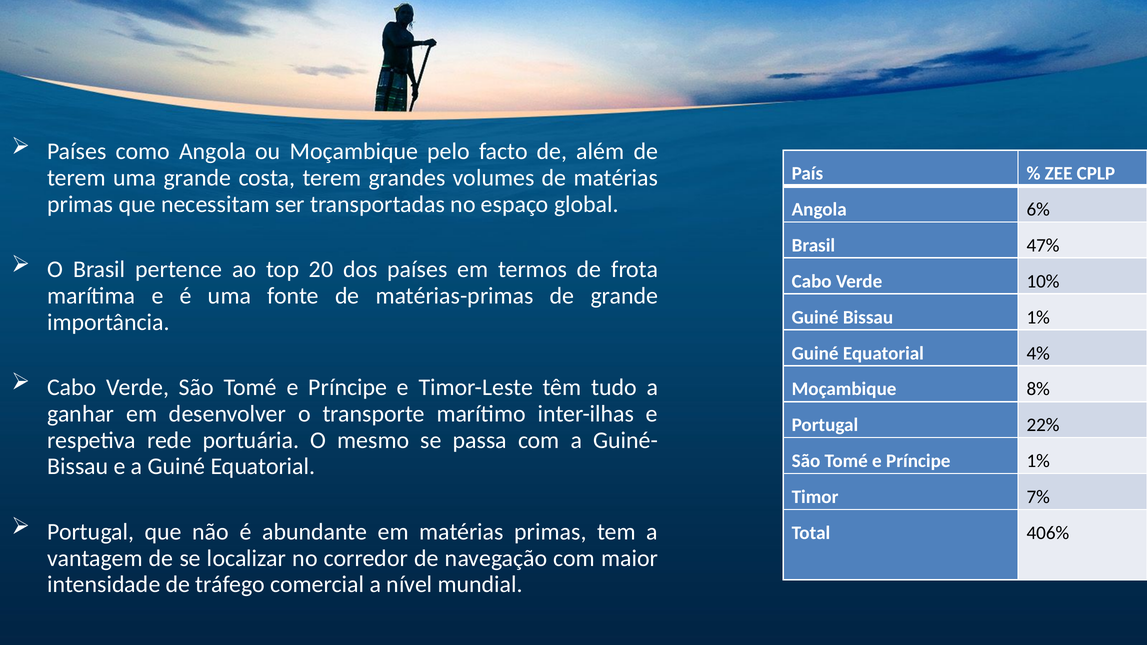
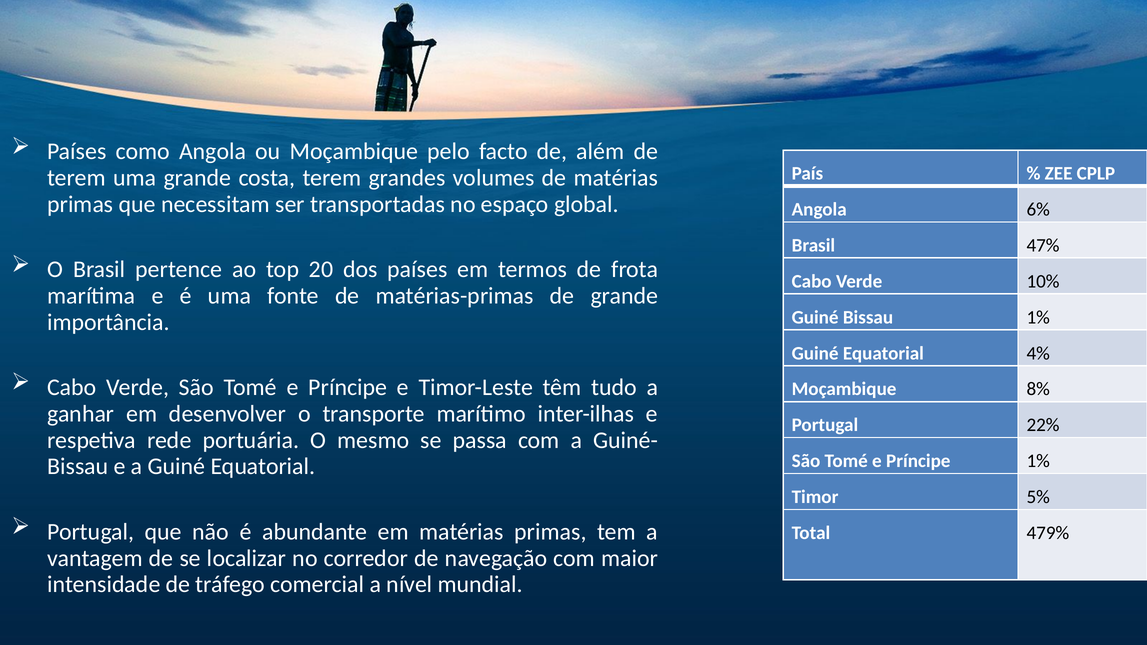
7%: 7% -> 5%
406%: 406% -> 479%
